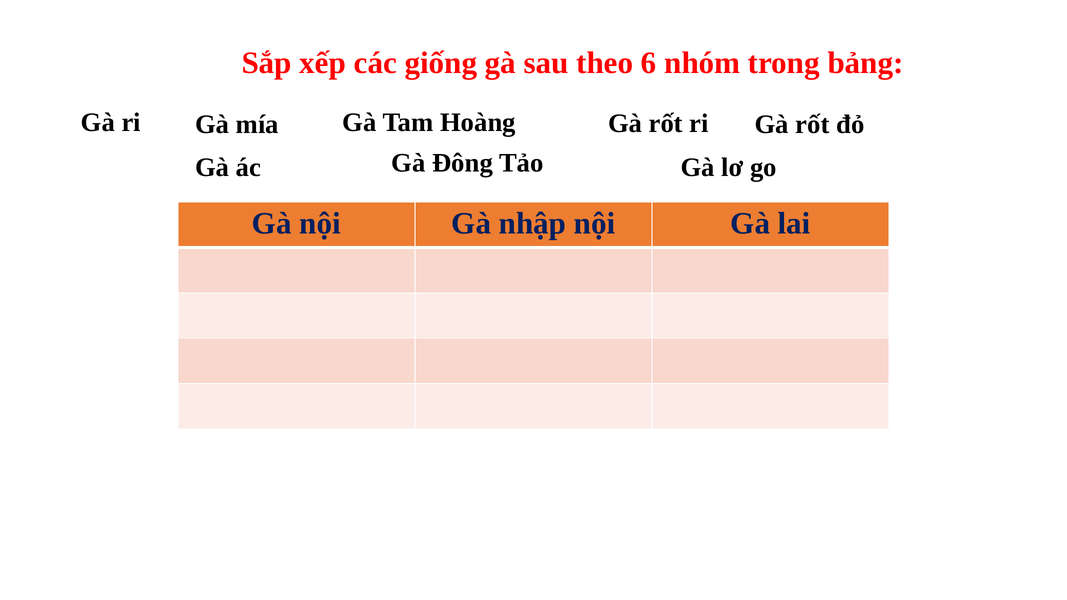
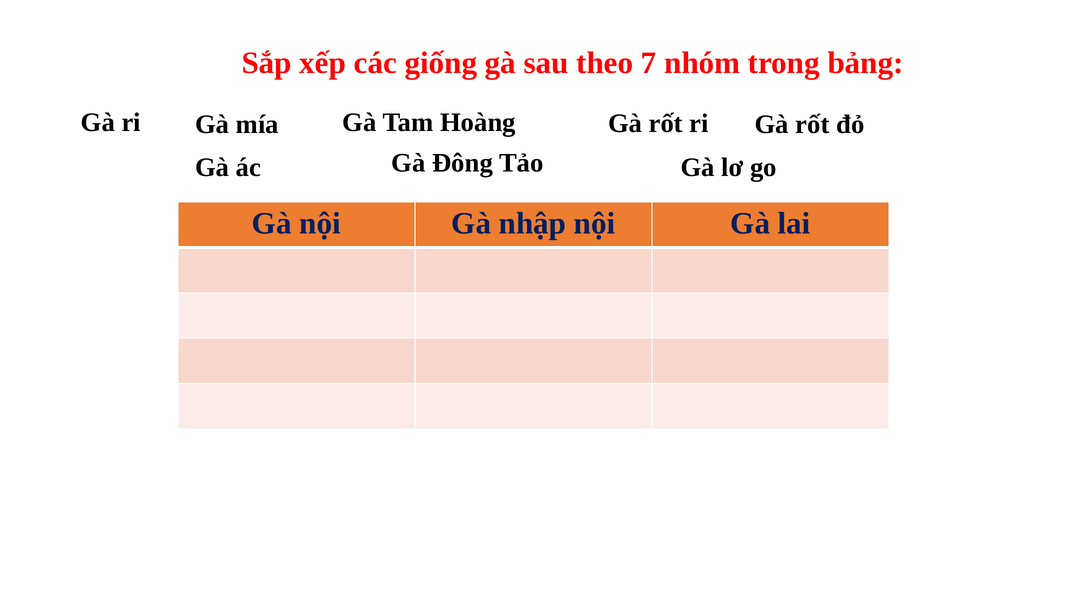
6: 6 -> 7
